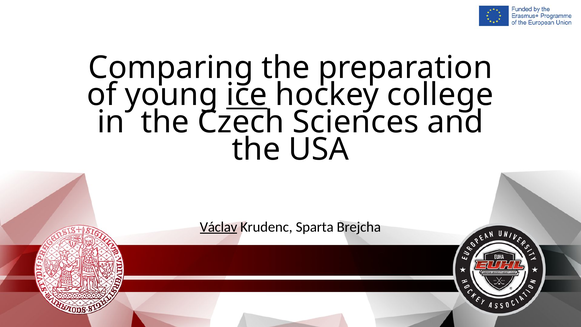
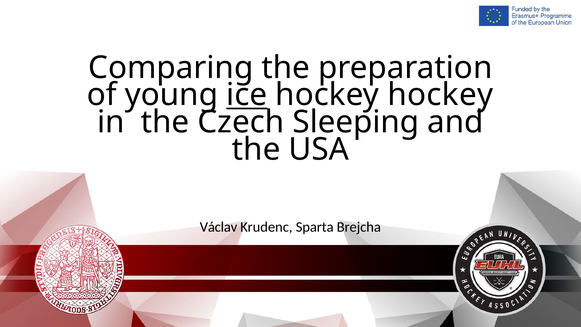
hockey college: college -> hockey
Sciences: Sciences -> Sleeping
Václav underline: present -> none
